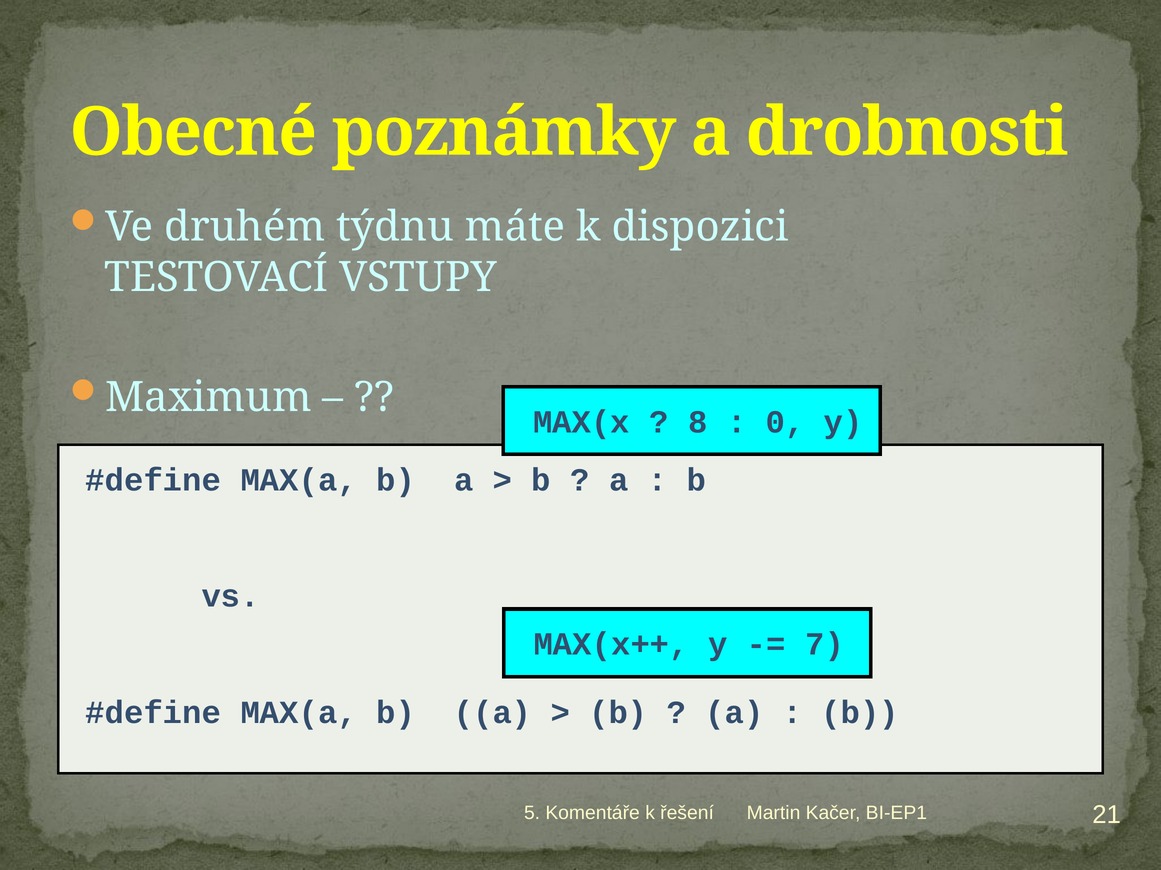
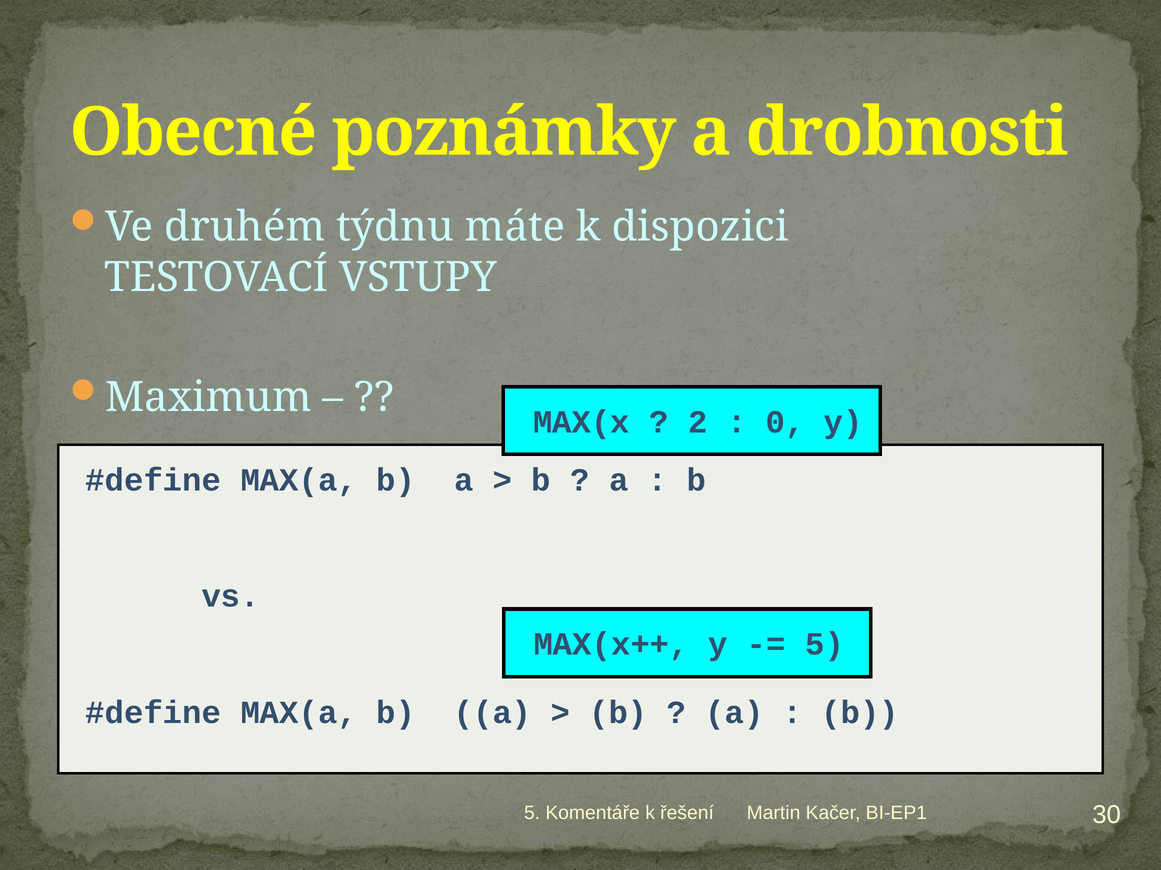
8: 8 -> 2
7 at (825, 645): 7 -> 5
21: 21 -> 30
